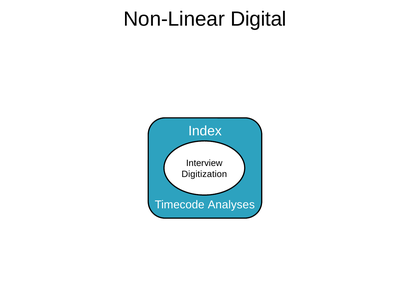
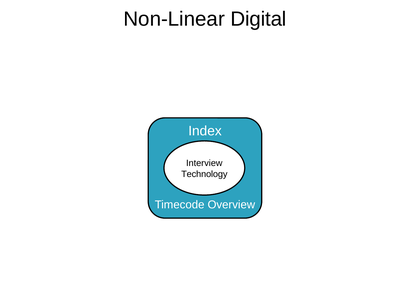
Digitization: Digitization -> Technology
Analyses: Analyses -> Overview
